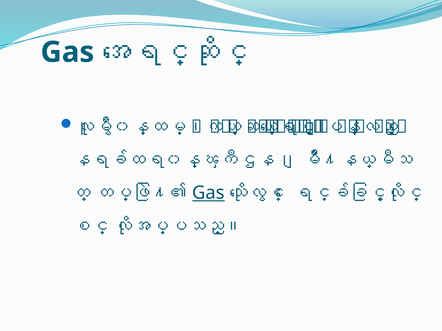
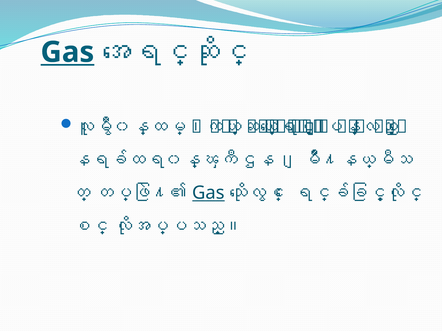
Gas at (67, 52) underline: none -> present
